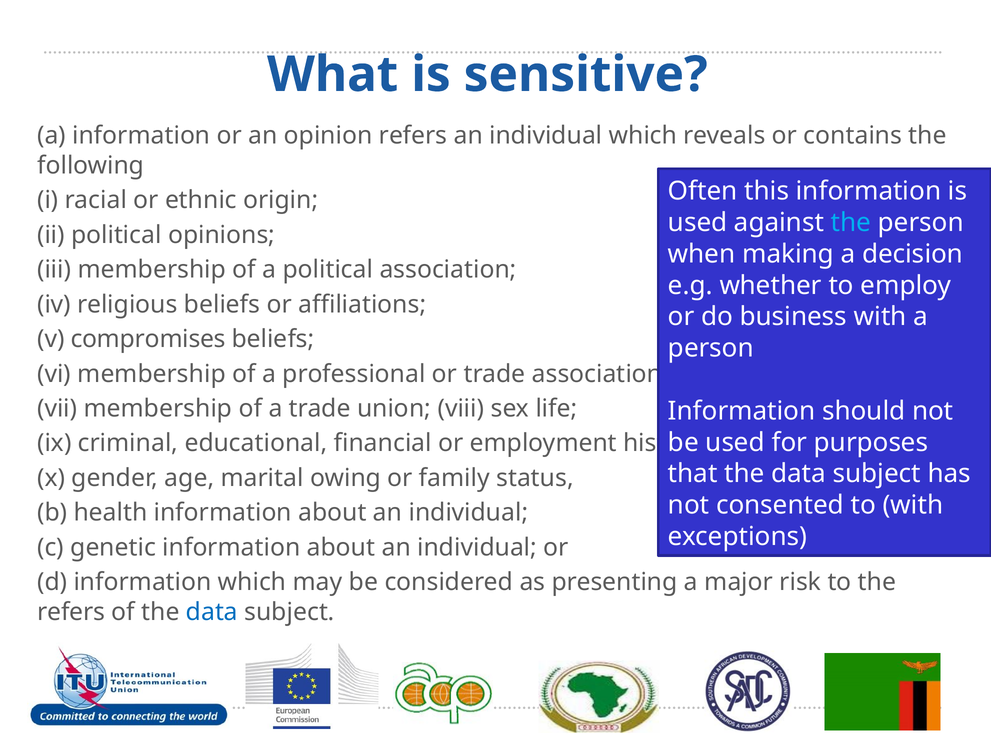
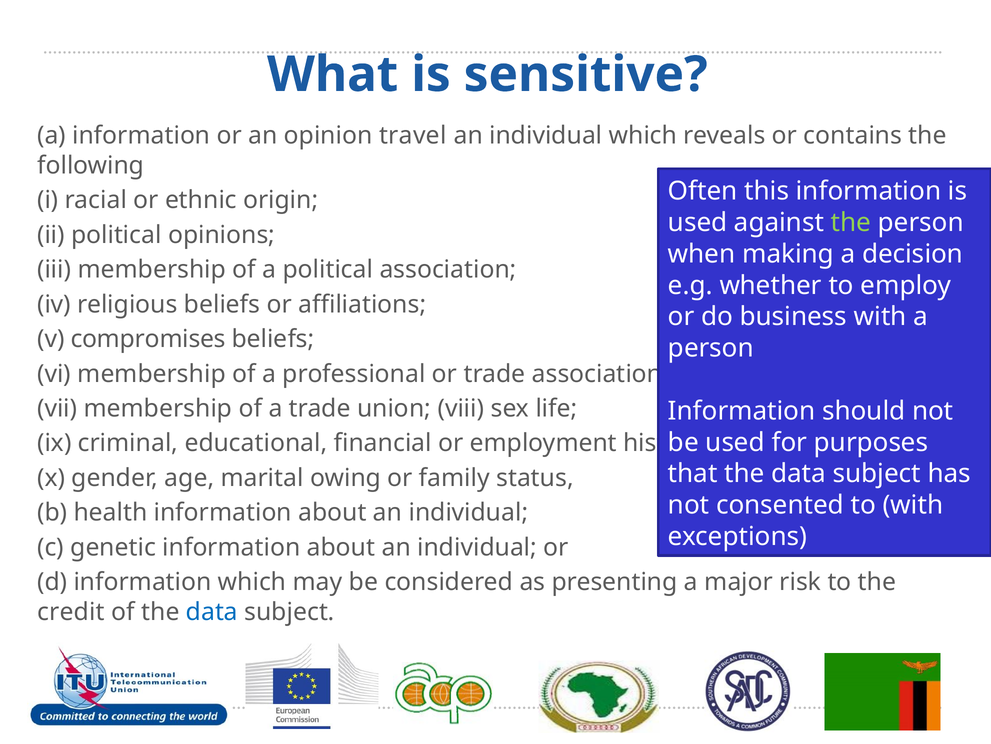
opinion refers: refers -> travel
the at (851, 222) colour: light blue -> light green
refers at (71, 611): refers -> credit
